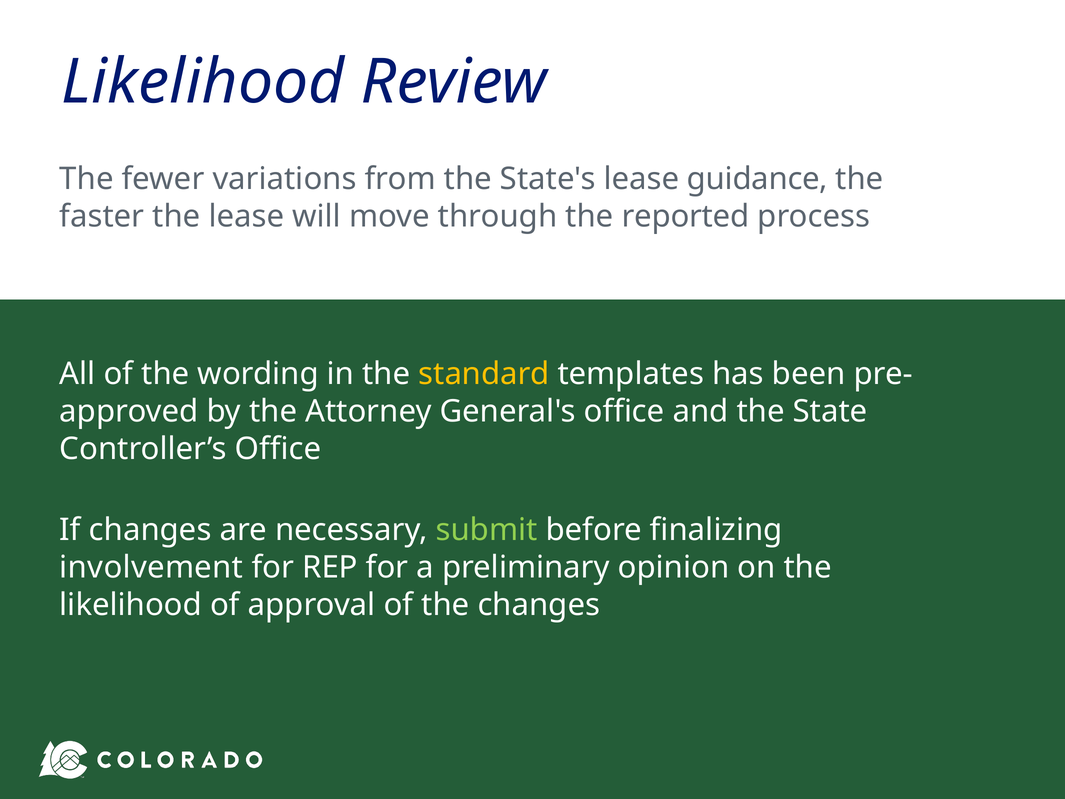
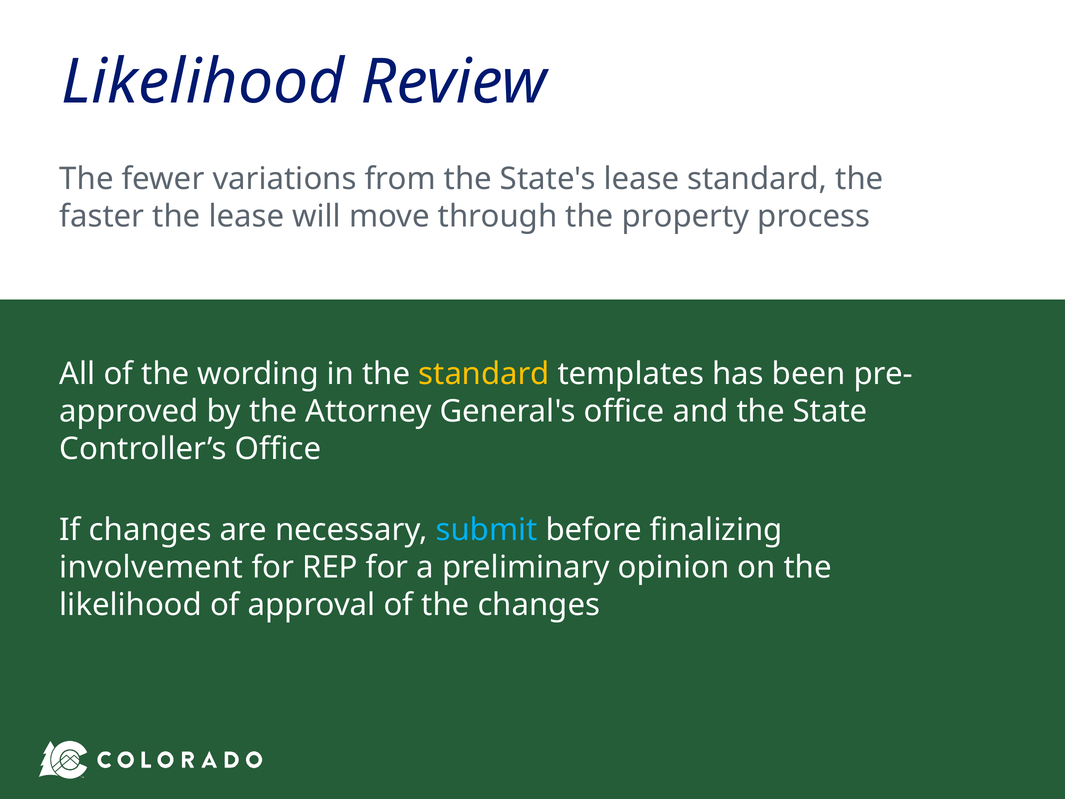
lease guidance: guidance -> standard
reported: reported -> property
submit colour: light green -> light blue
